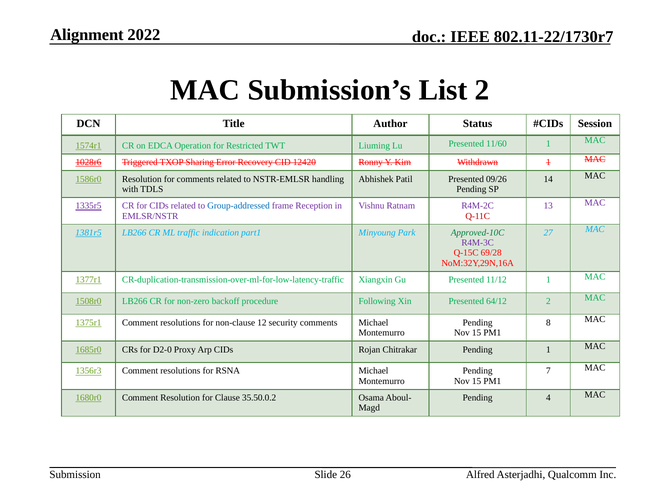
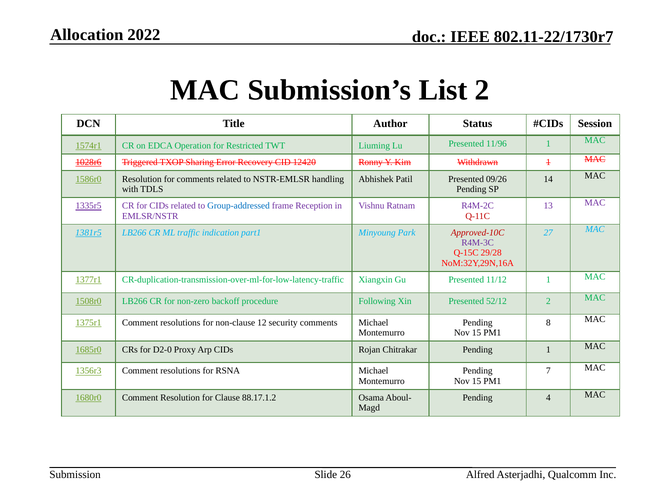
Alignment: Alignment -> Allocation
11/60: 11/60 -> 11/96
Approved-10C colour: green -> red
69/28: 69/28 -> 29/28
64/12: 64/12 -> 52/12
35.50.0.2: 35.50.0.2 -> 88.17.1.2
